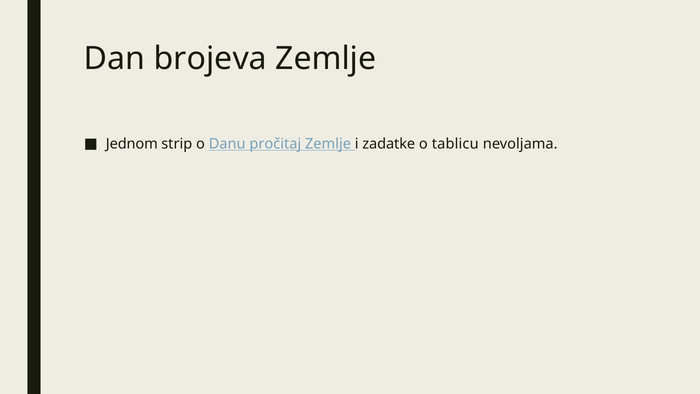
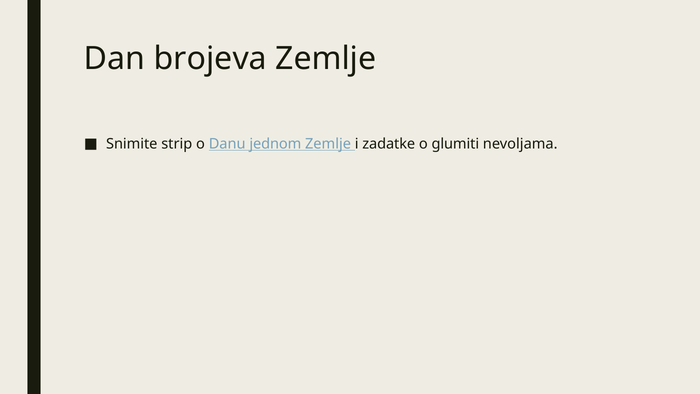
Jednom: Jednom -> Snimite
pročitaj: pročitaj -> jednom
tablicu: tablicu -> glumiti
